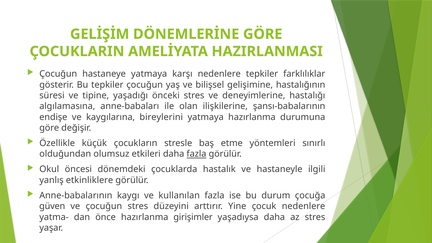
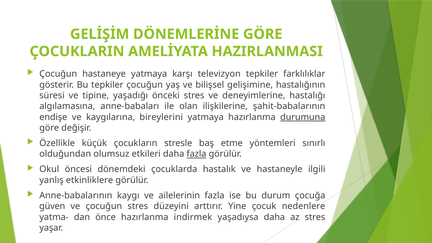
karşı nedenlere: nedenlere -> televizyon
şansı-babalarının: şansı-babalarının -> şahit-babalarının
durumuna underline: none -> present
kullanılan: kullanılan -> ailelerinin
girişimler: girişimler -> indirmek
